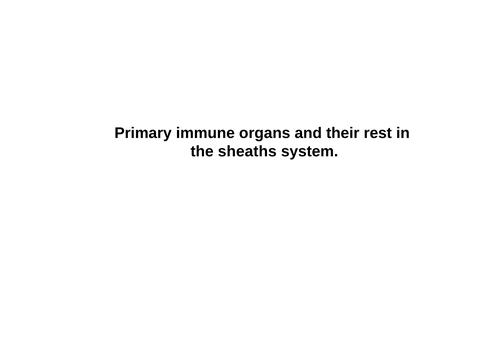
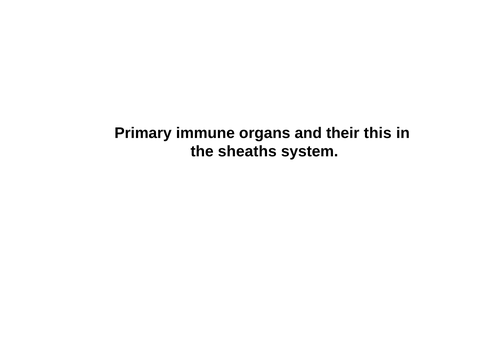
rest: rest -> this
